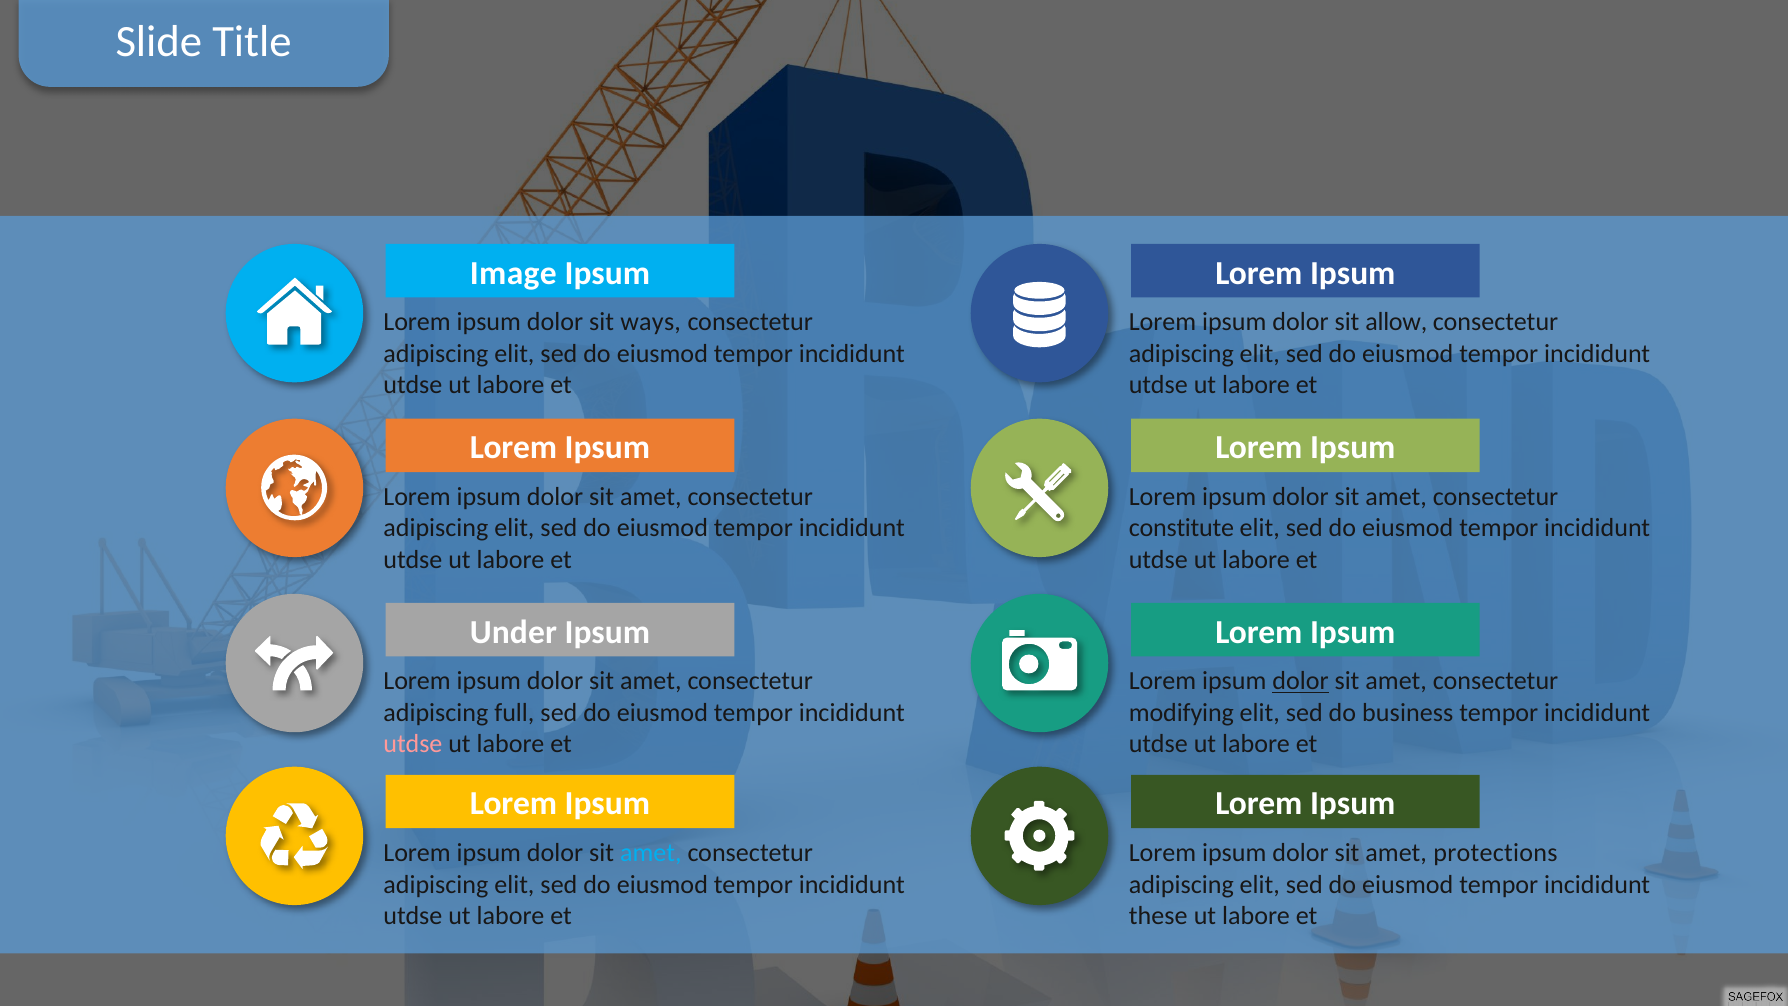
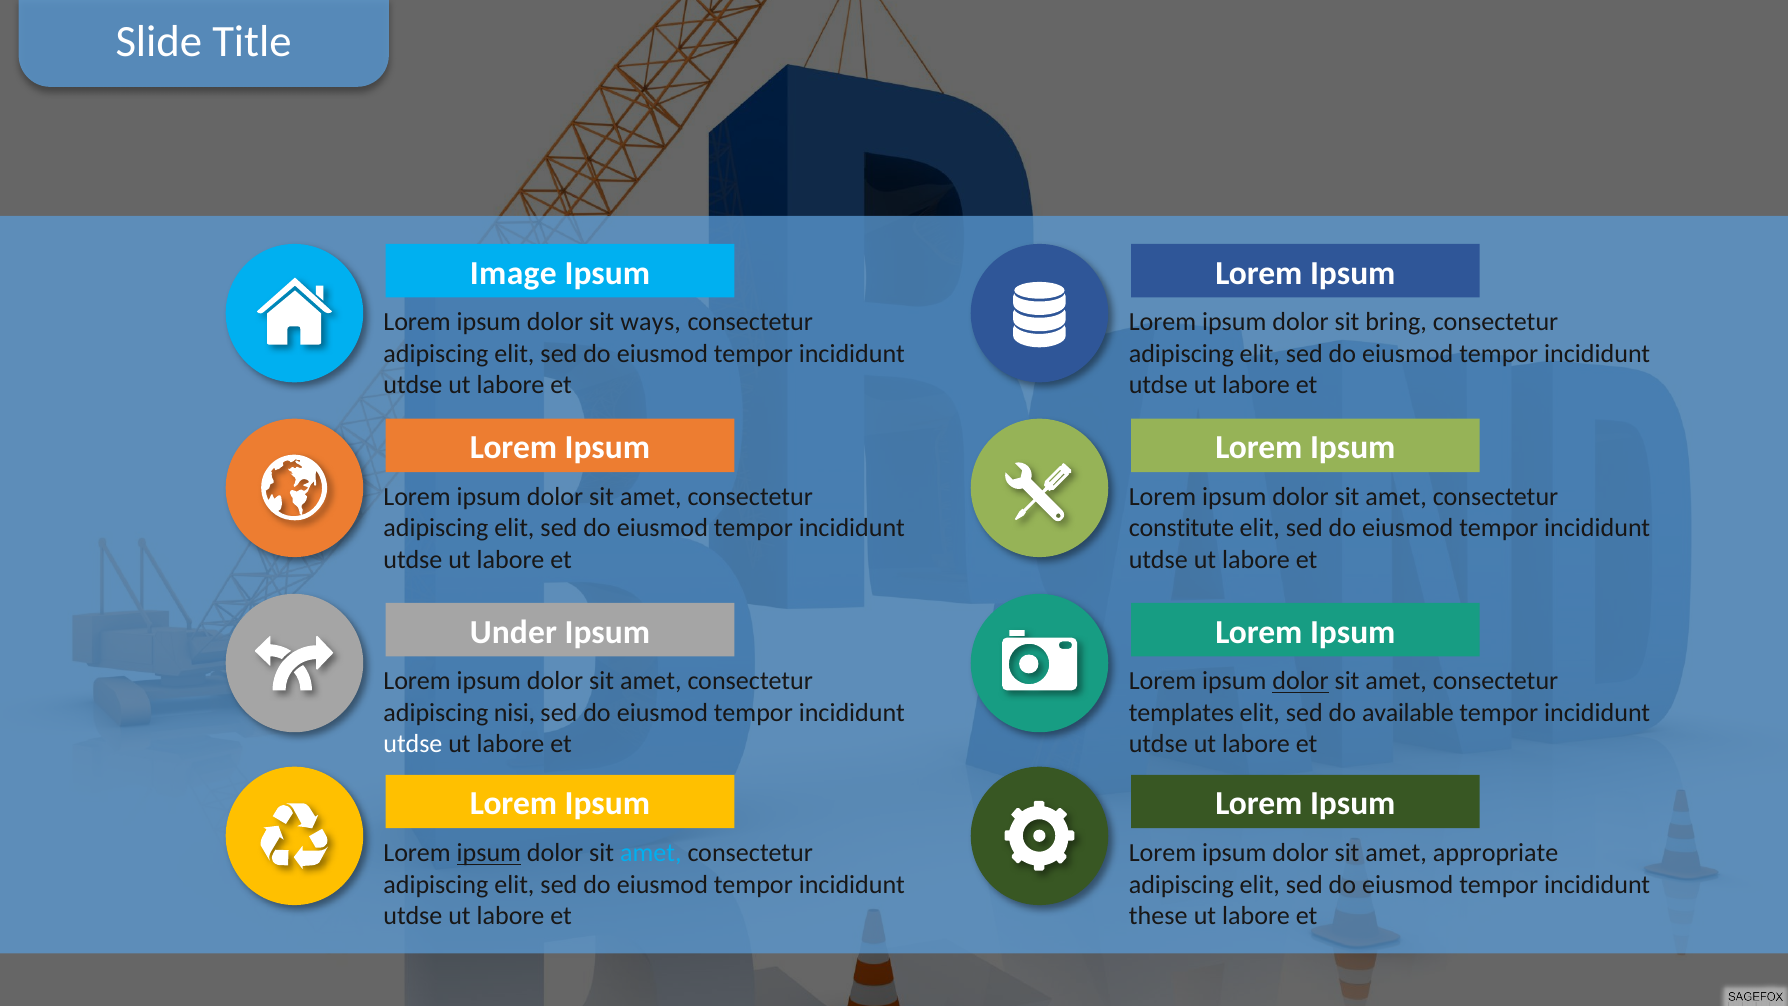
allow: allow -> bring
full: full -> nisi
modifying: modifying -> templates
business: business -> available
utdse at (413, 744) colour: pink -> white
ipsum at (489, 853) underline: none -> present
protections: protections -> appropriate
